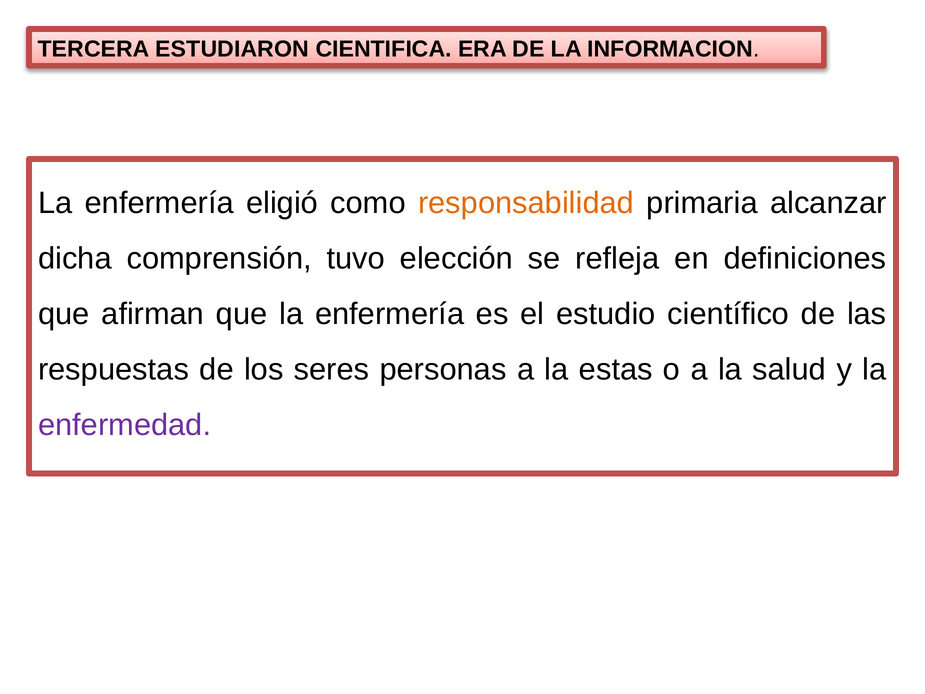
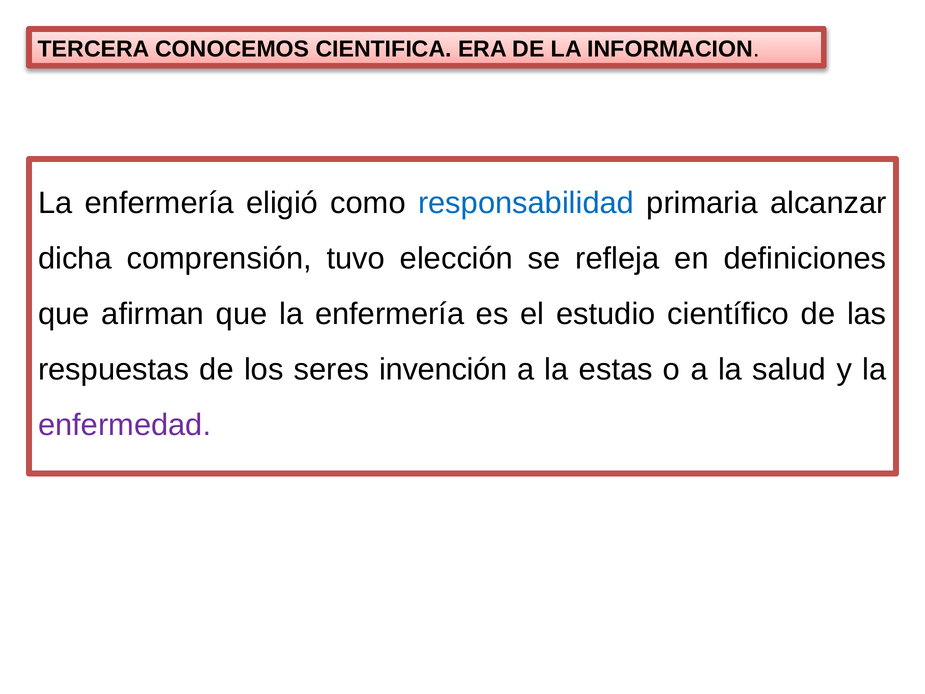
ESTUDIARON: ESTUDIARON -> CONOCEMOS
responsabilidad colour: orange -> blue
personas: personas -> invención
